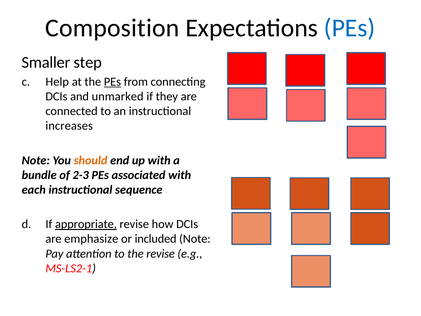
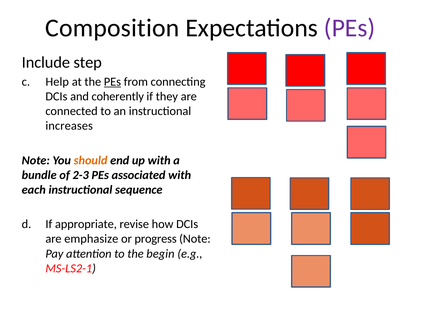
PEs at (350, 28) colour: blue -> purple
Smaller: Smaller -> Include
unmarked: unmarked -> coherently
appropriate underline: present -> none
included: included -> progress
the revise: revise -> begin
